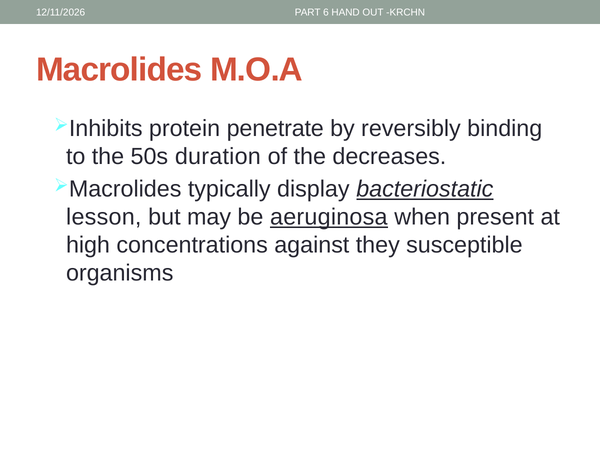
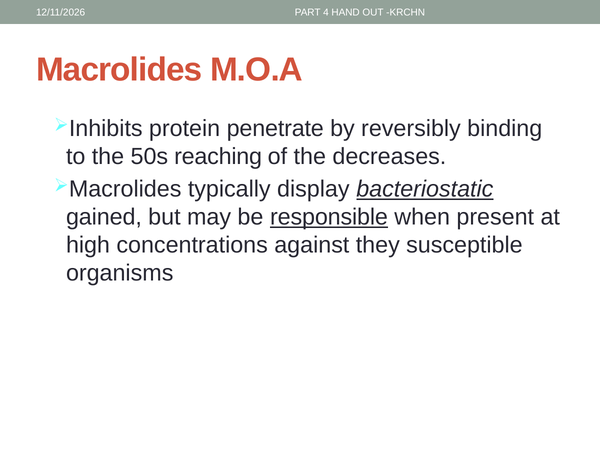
6: 6 -> 4
duration: duration -> reaching
lesson: lesson -> gained
aeruginosa: aeruginosa -> responsible
